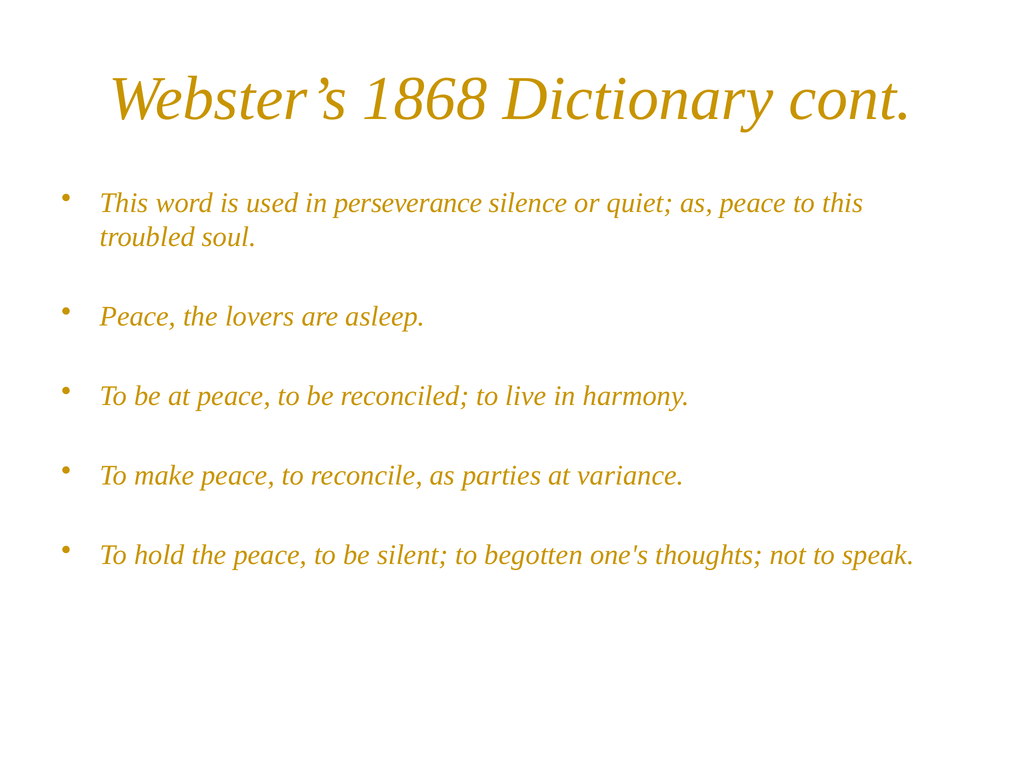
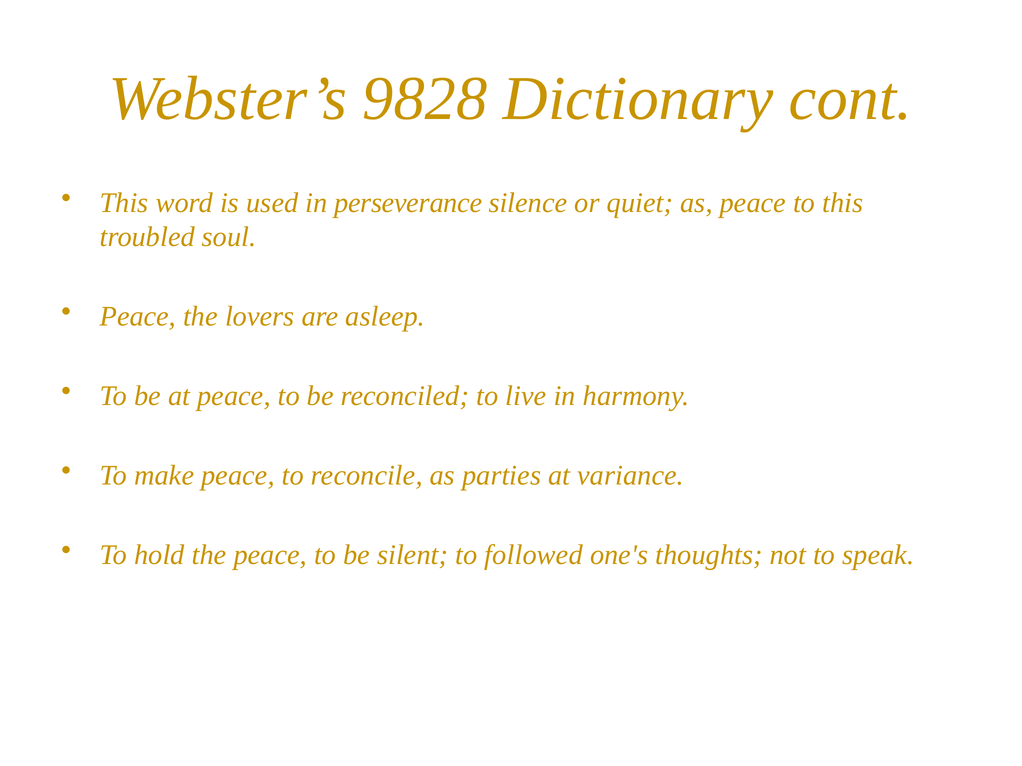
1868: 1868 -> 9828
begotten: begotten -> followed
